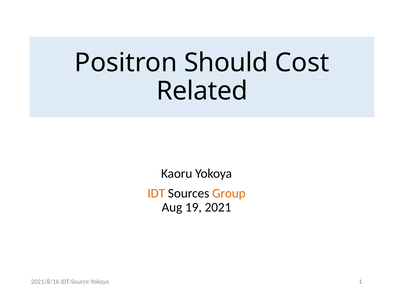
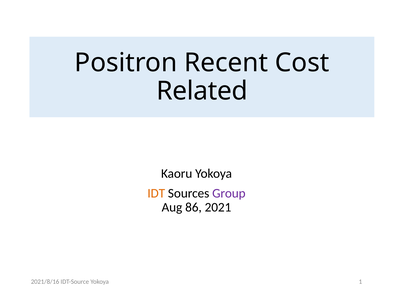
Should: Should -> Recent
Group colour: orange -> purple
19: 19 -> 86
